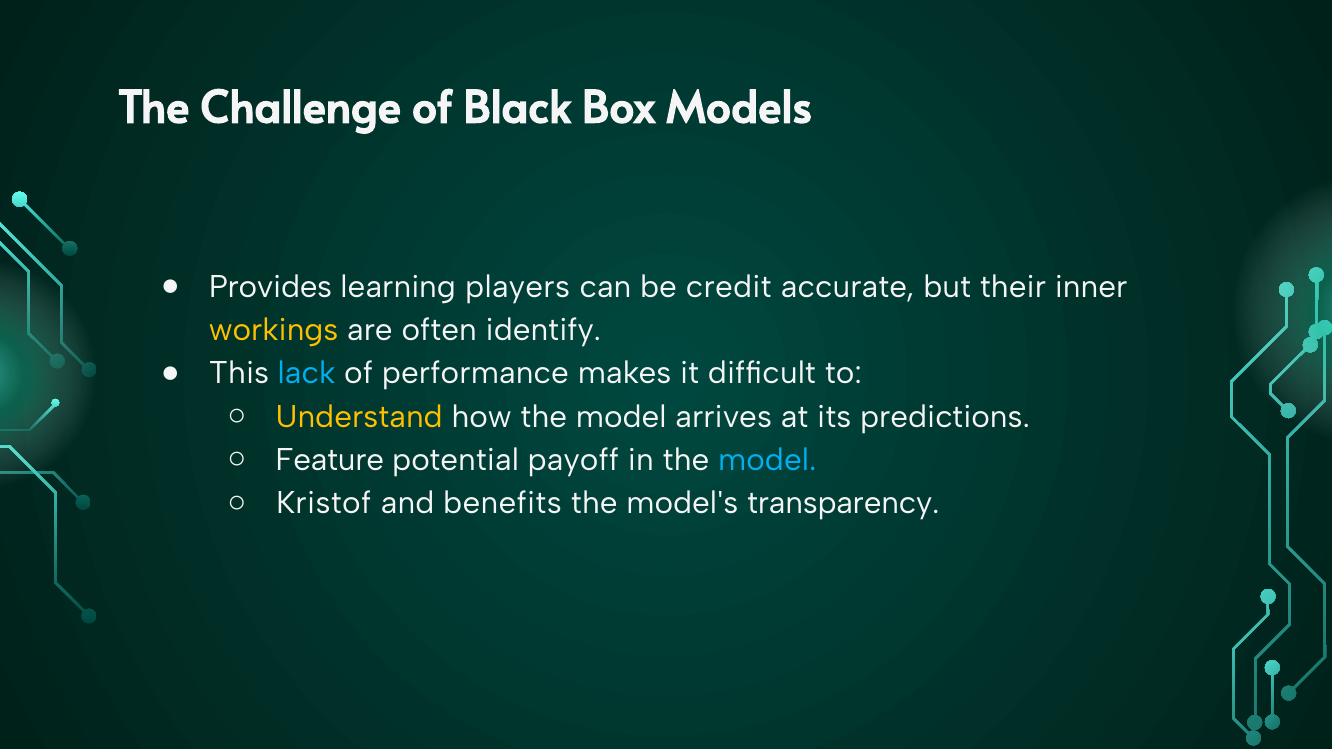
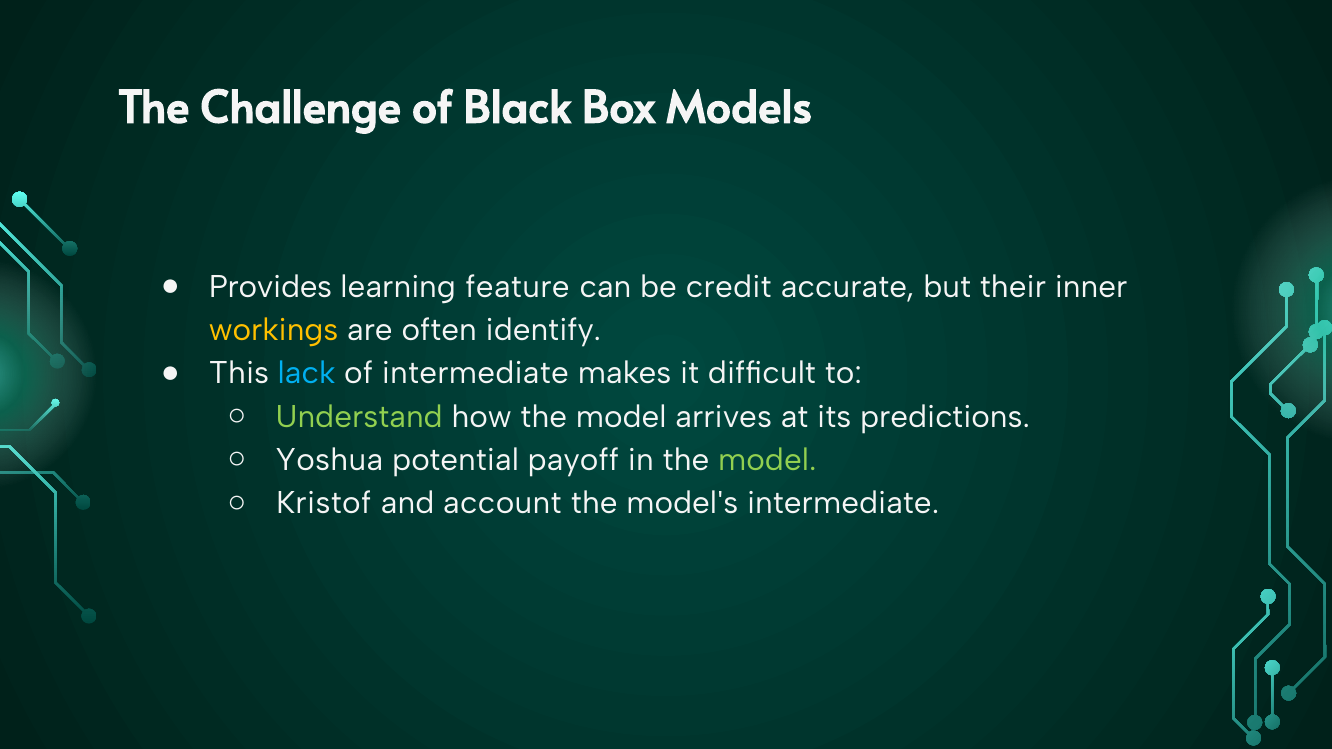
players: players -> feature
of performance: performance -> intermediate
Understand colour: yellow -> light green
Feature: Feature -> Yoshua
model at (767, 460) colour: light blue -> light green
benefits: benefits -> account
model's transparency: transparency -> intermediate
